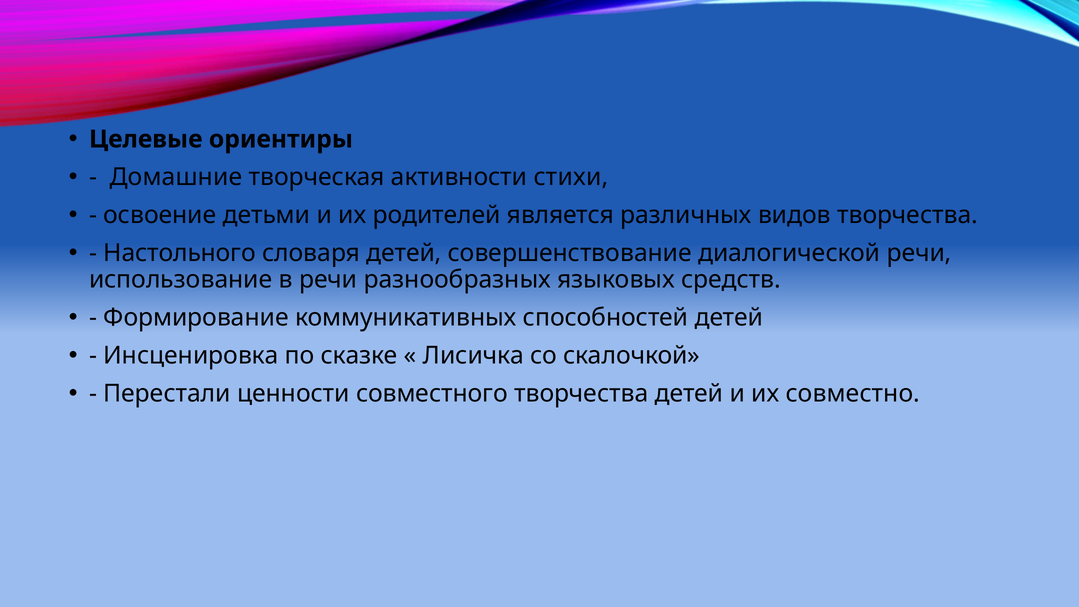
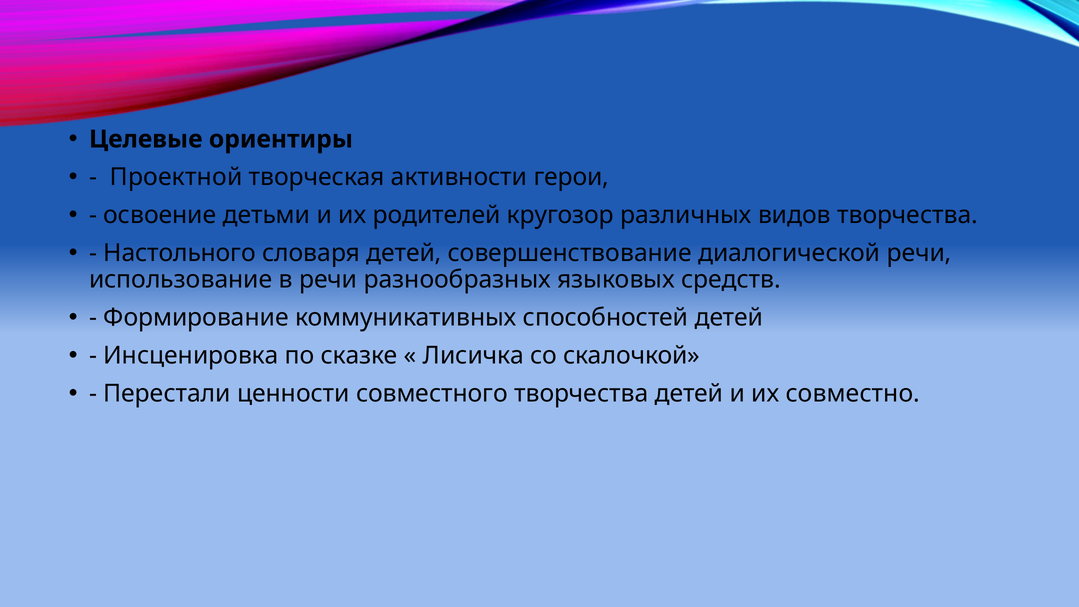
Домашние: Домашние -> Проектной
стихи: стихи -> герои
является: является -> кругозор
